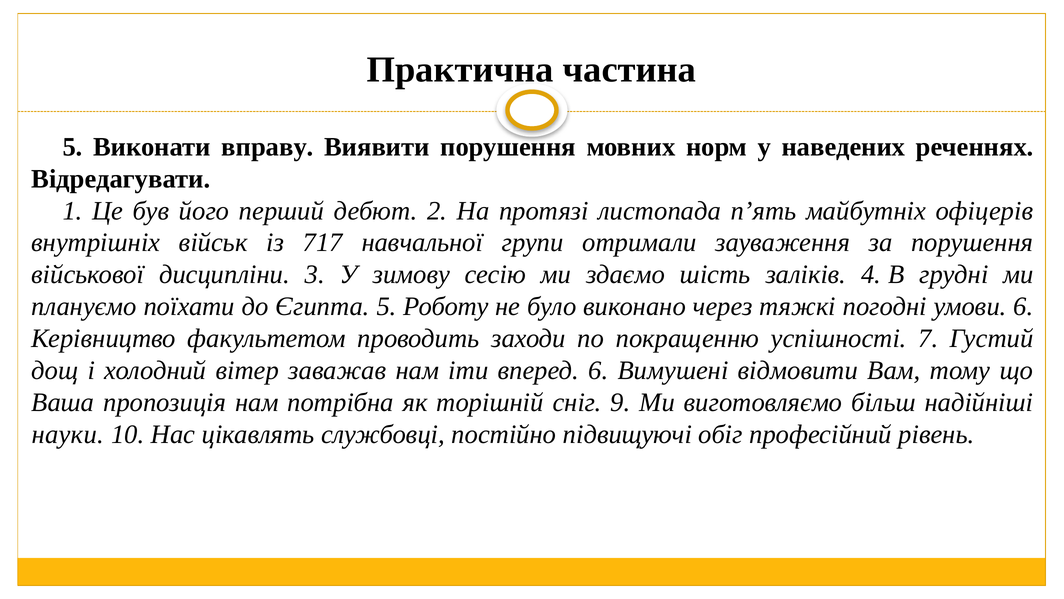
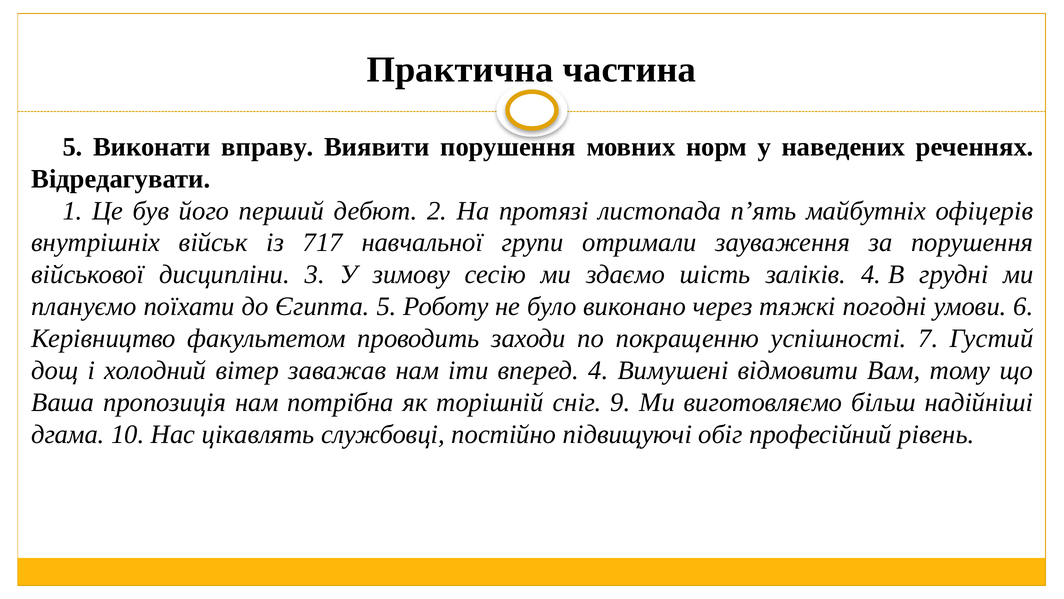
вперед 6: 6 -> 4
науки: науки -> дгама
